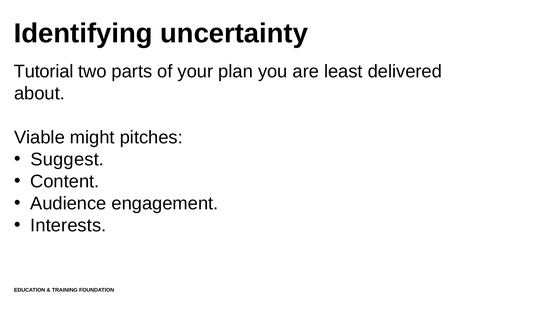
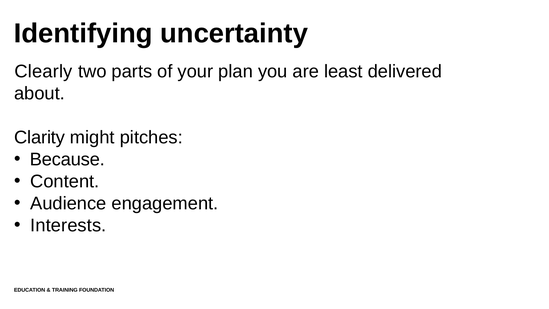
Tutorial: Tutorial -> Clearly
Viable: Viable -> Clarity
Suggest: Suggest -> Because
